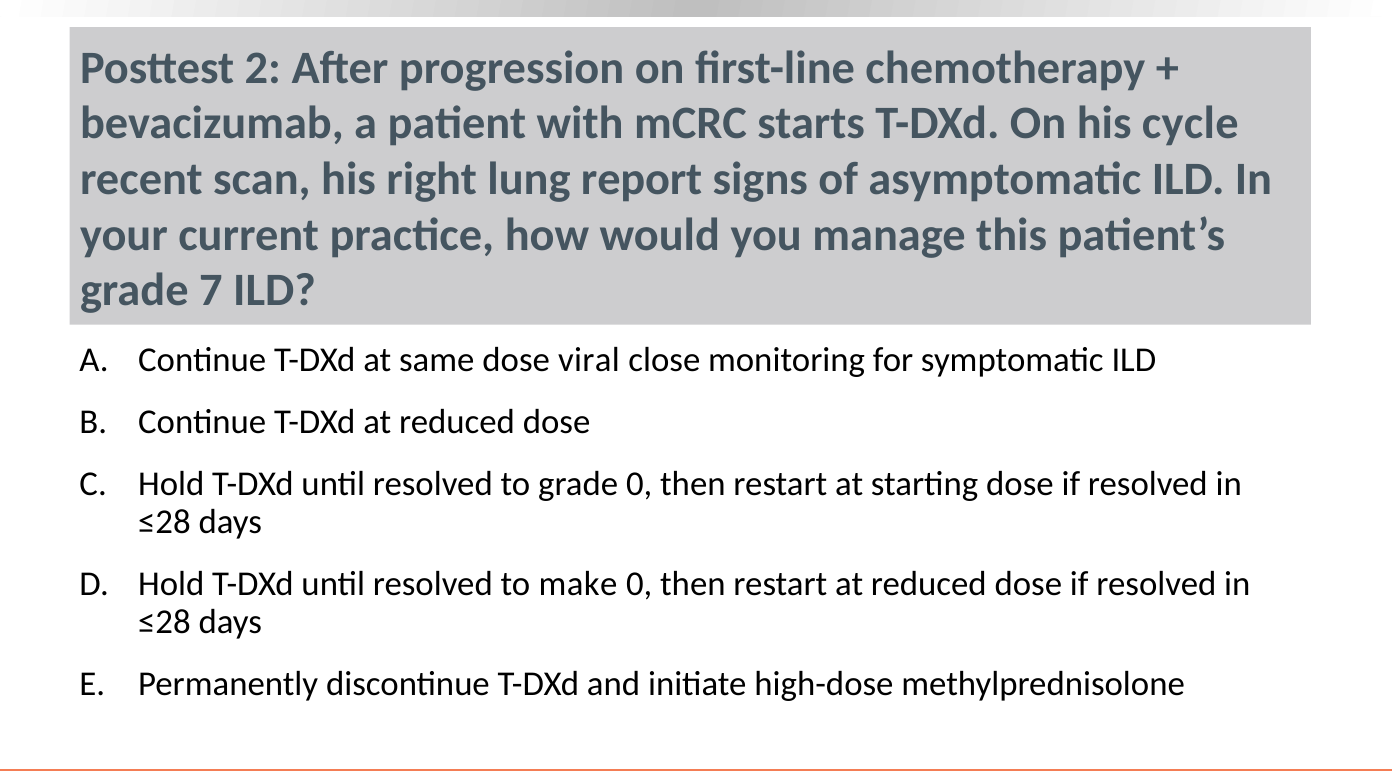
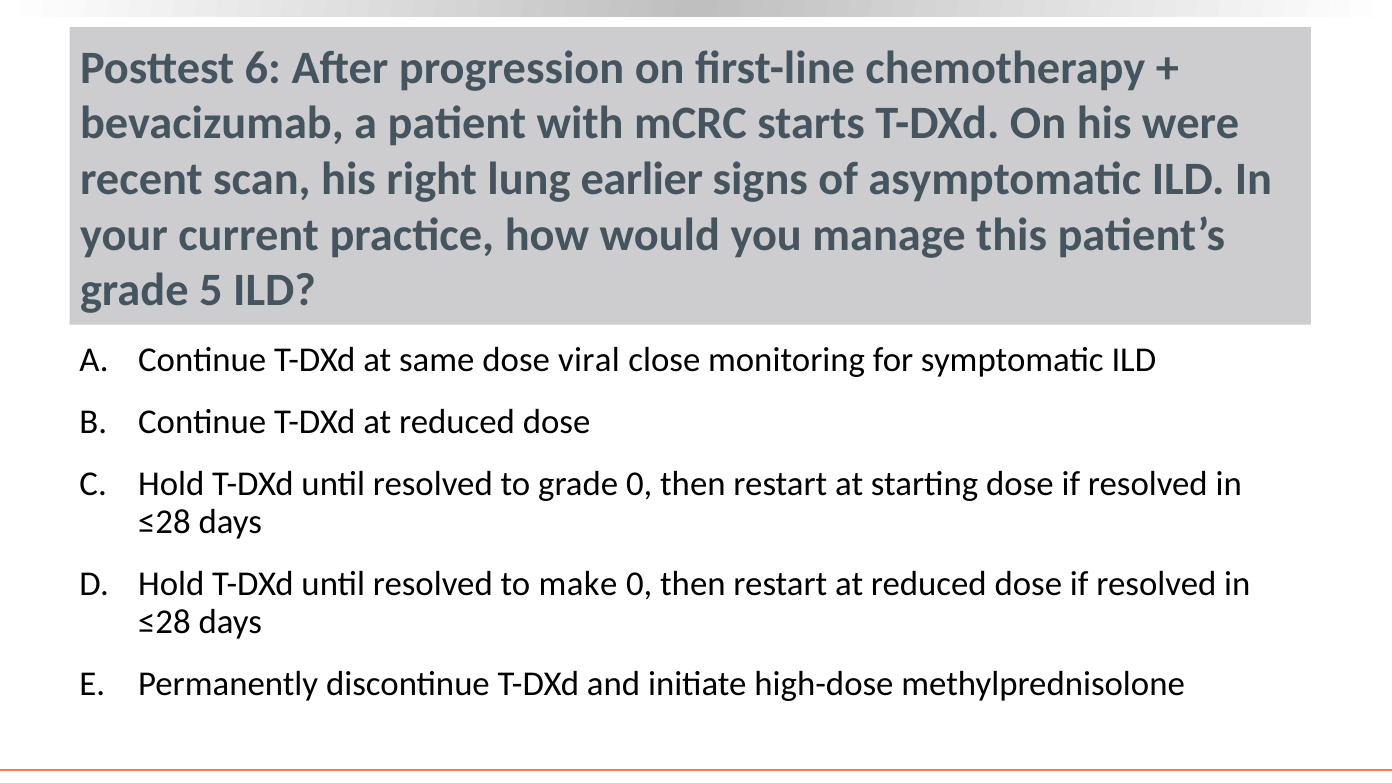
2: 2 -> 6
cycle: cycle -> were
report: report -> earlier
7: 7 -> 5
